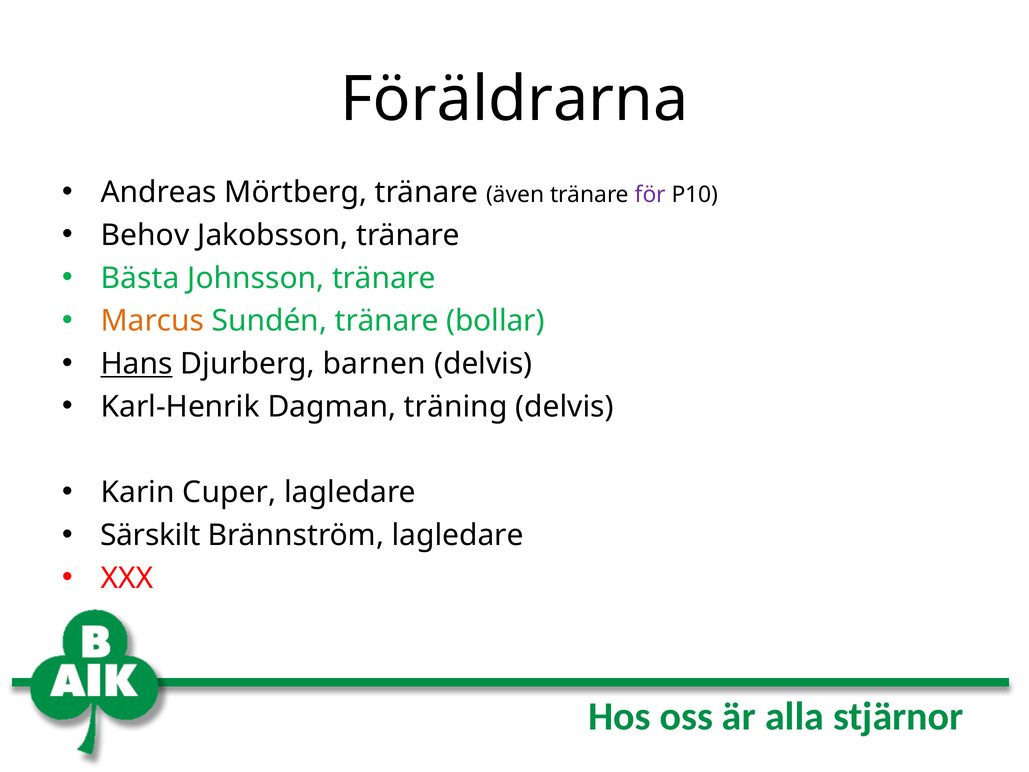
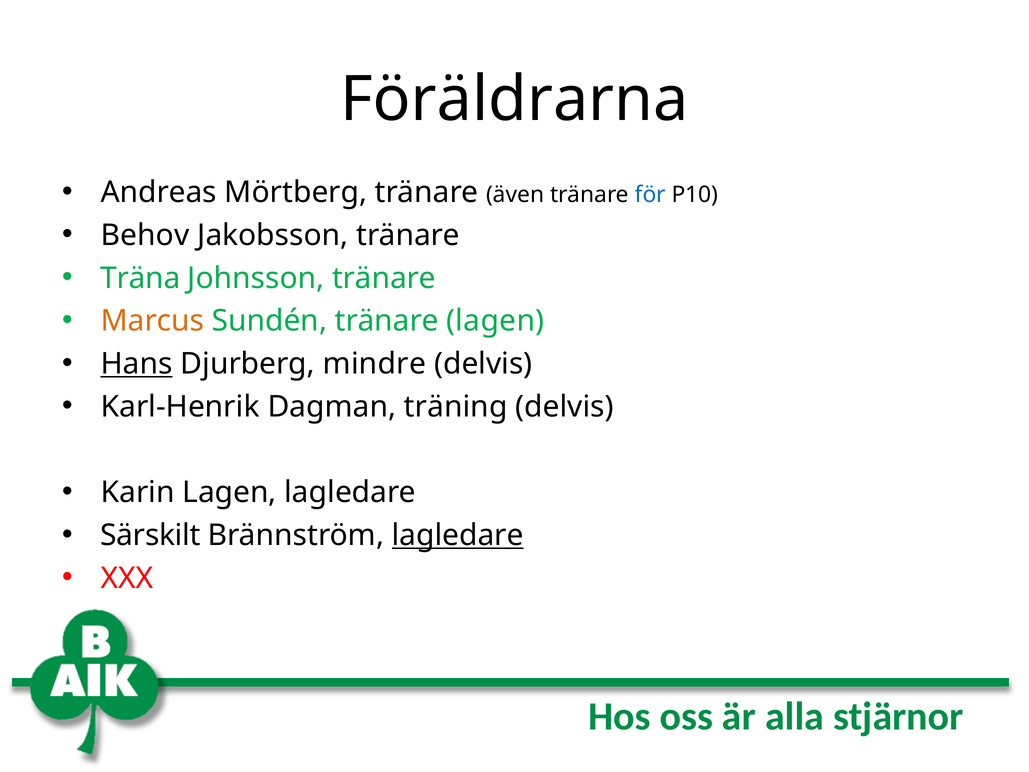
för colour: purple -> blue
Bästa: Bästa -> Träna
tränare bollar: bollar -> lagen
barnen: barnen -> mindre
Karin Cuper: Cuper -> Lagen
lagledare at (458, 535) underline: none -> present
